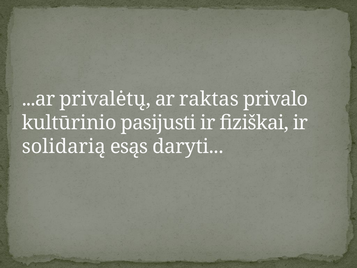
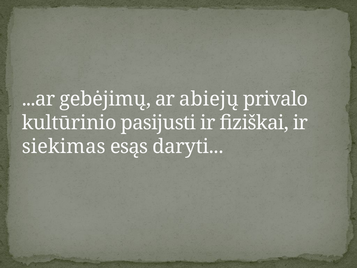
privalėtų: privalėtų -> gebėjimų
raktas: raktas -> abiejų
solidarią: solidarią -> siekimas
